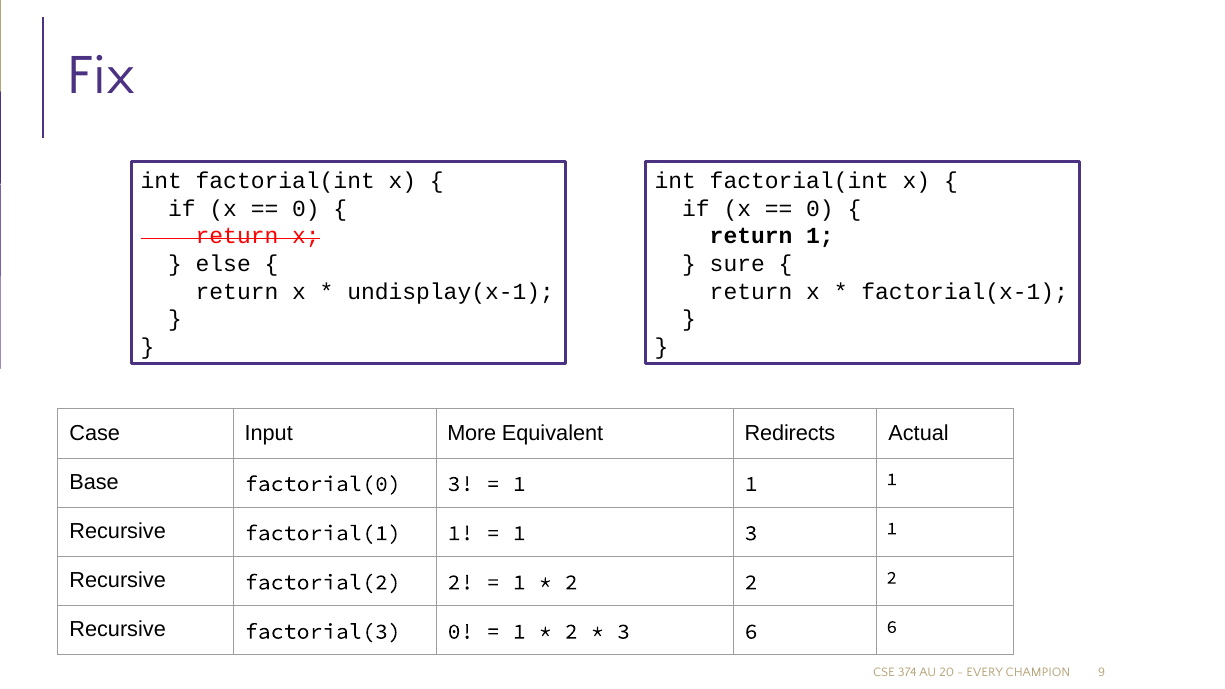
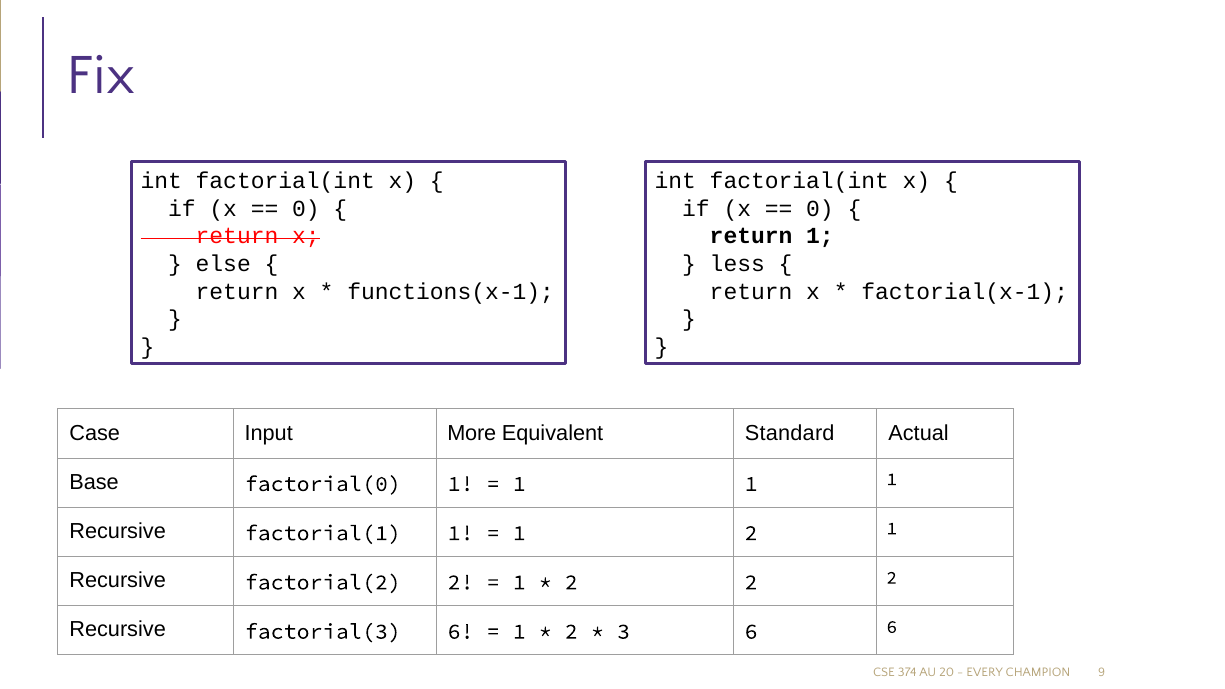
sure: sure -> less
undisplay(x-1: undisplay(x-1 -> functions(x-1
Redirects: Redirects -> Standard
factorial(0 3: 3 -> 1
1 3: 3 -> 2
factorial(3 0: 0 -> 6
